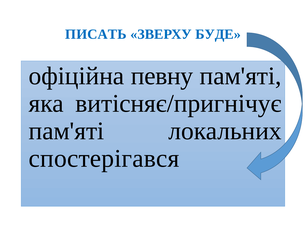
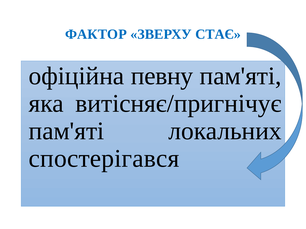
ПИСАТЬ: ПИСАТЬ -> ФАКТОР
БУДЕ: БУДЕ -> СТАЄ
